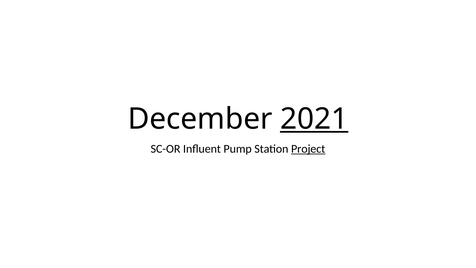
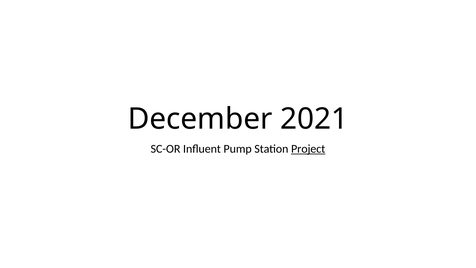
2021 underline: present -> none
